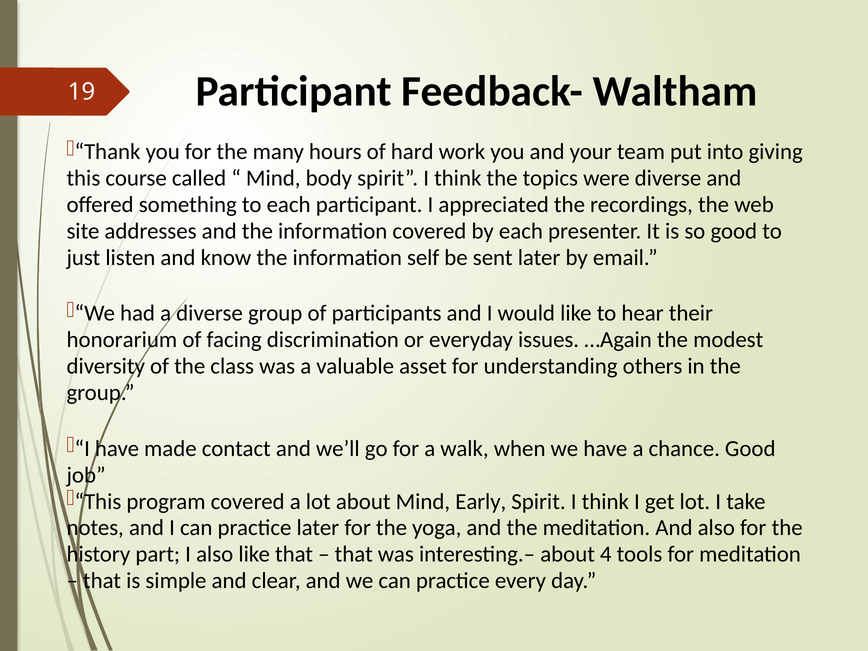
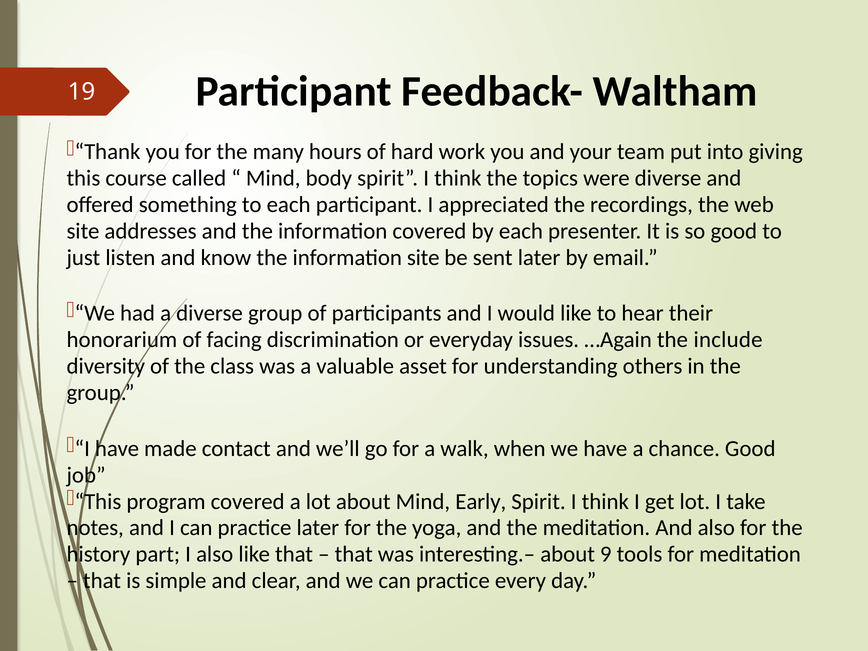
information self: self -> site
modest: modest -> include
4: 4 -> 9
